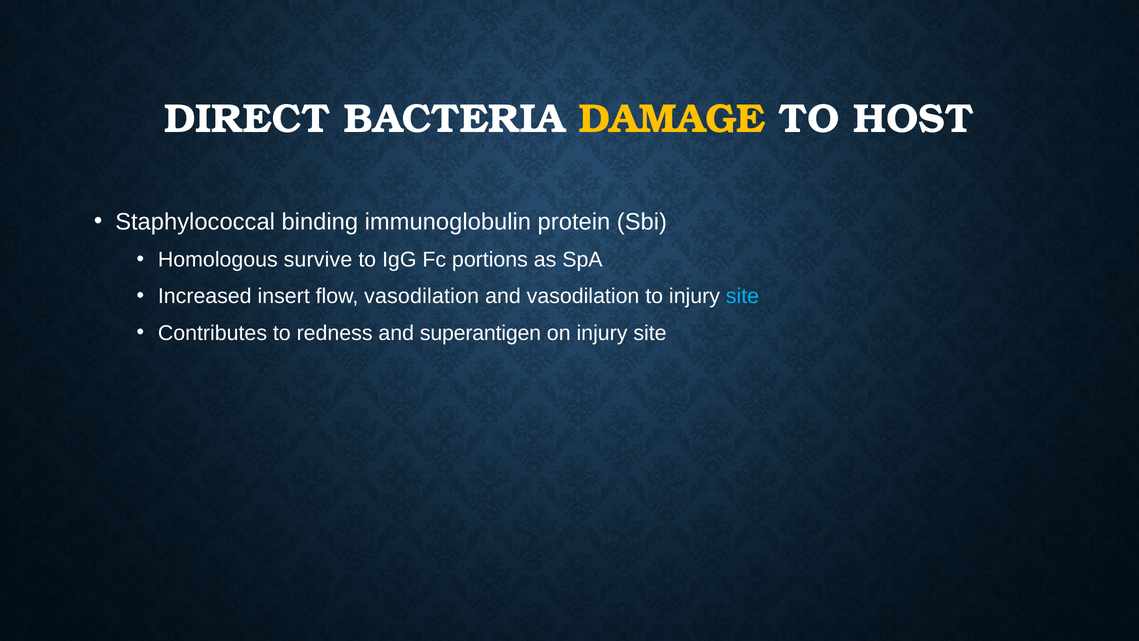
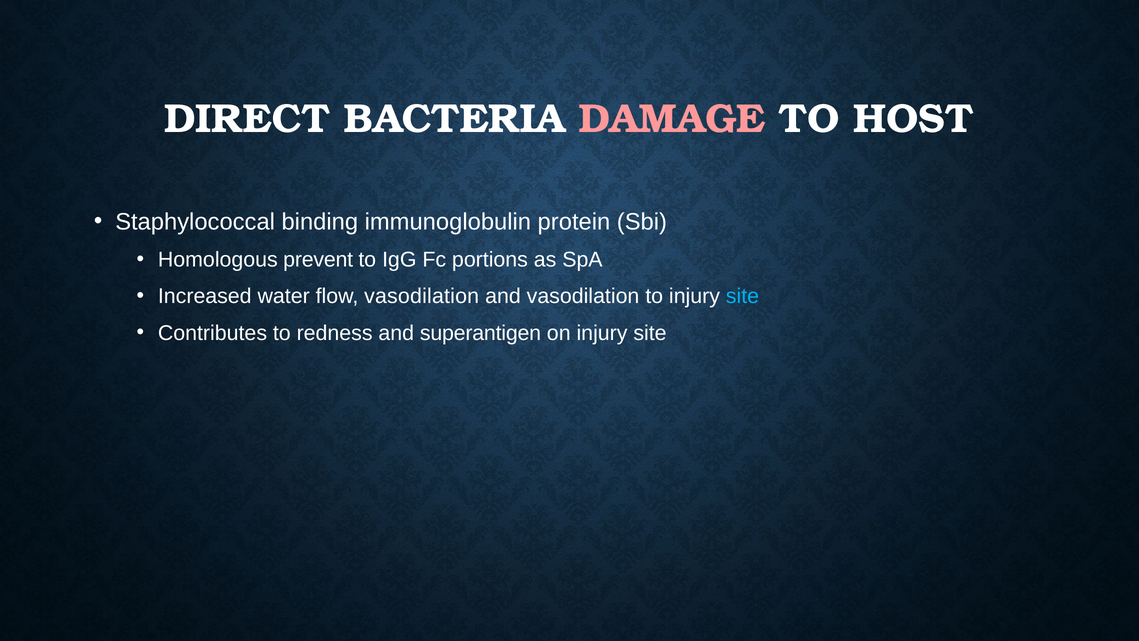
DAMAGE colour: yellow -> pink
survive: survive -> prevent
insert: insert -> water
